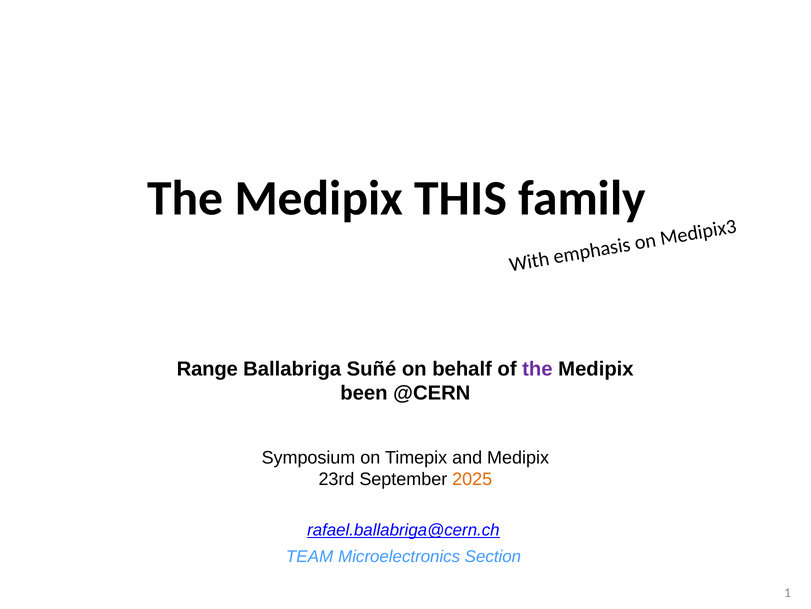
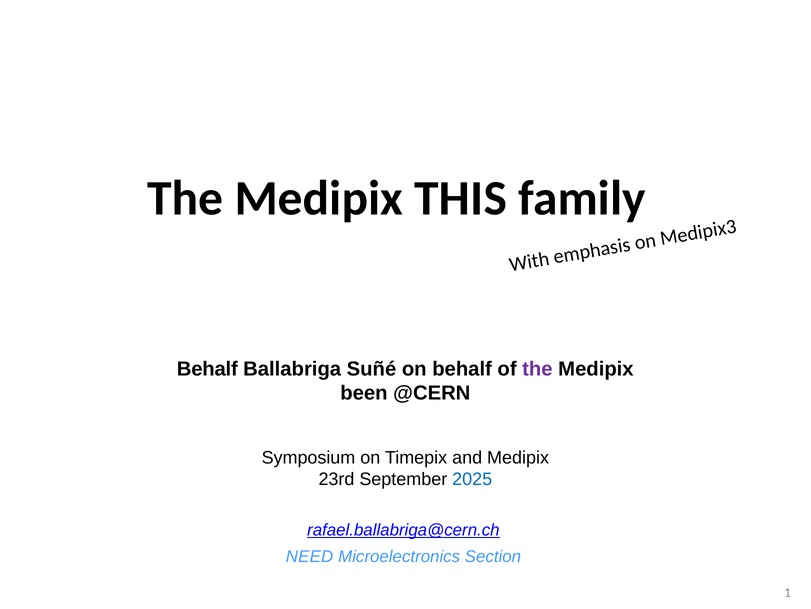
Range at (207, 369): Range -> Behalf
2025 colour: orange -> blue
TEAM: TEAM -> NEED
